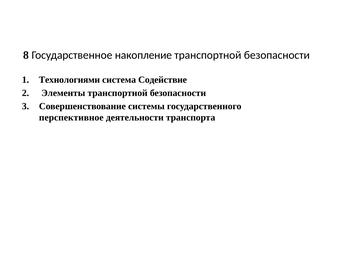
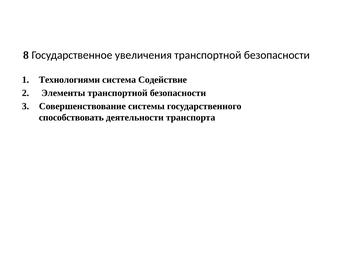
накопление: накопление -> увеличения
перспективное: перспективное -> способствовать
